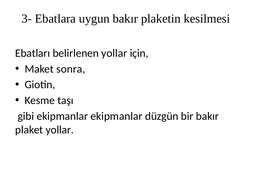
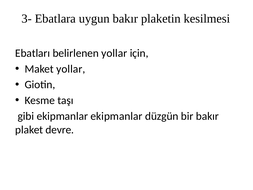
Maket sonra: sonra -> yollar
plaket yollar: yollar -> devre
